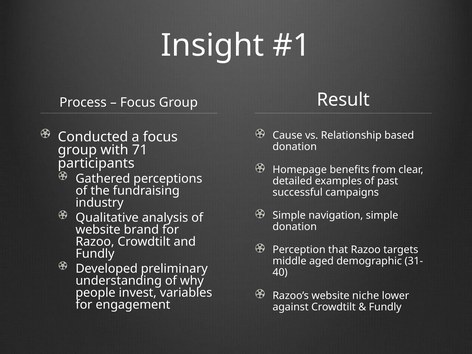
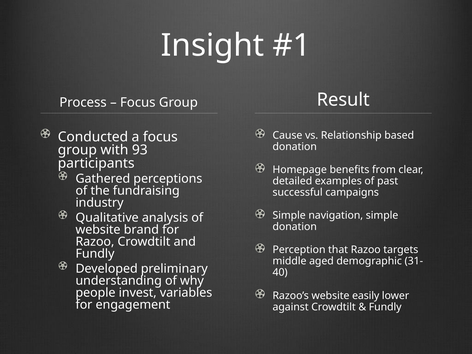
71: 71 -> 93
niche: niche -> easily
